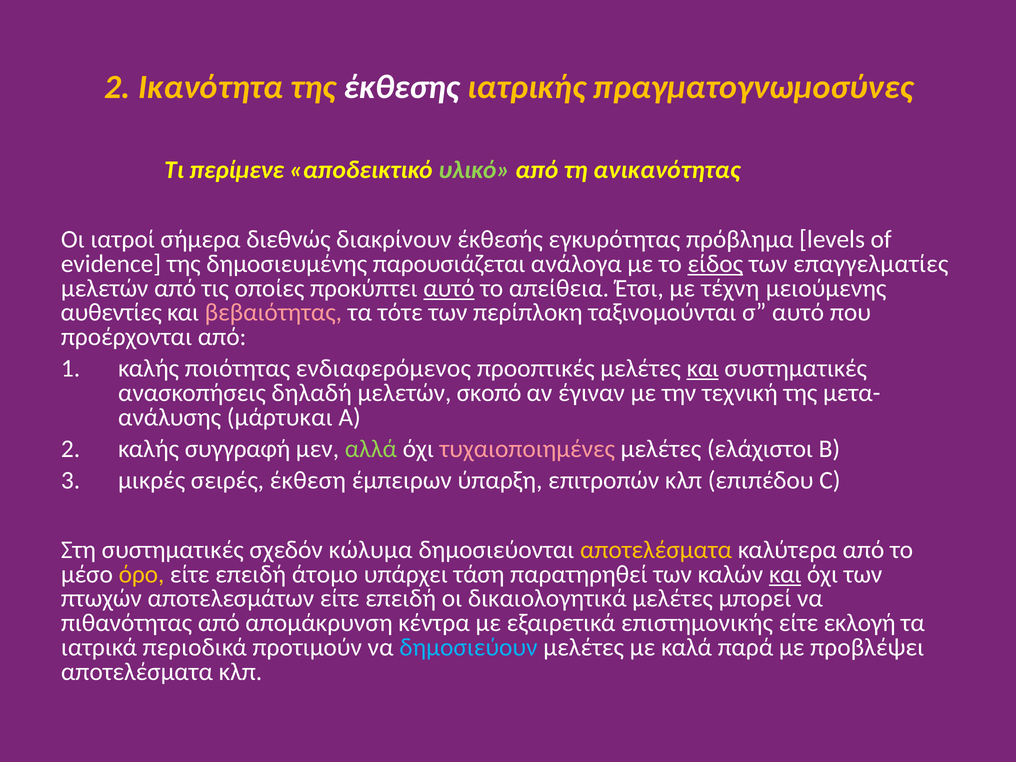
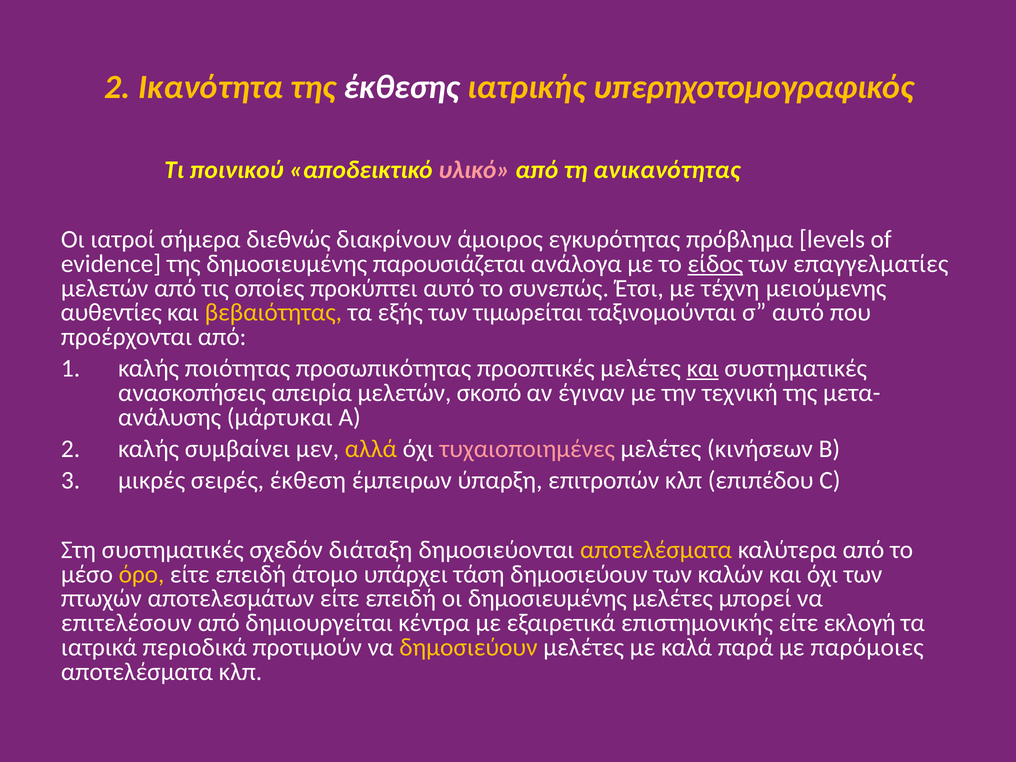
πραγματογνωμοσύνες: πραγματογνωμοσύνες -> υπερηχοτομογραφικός
περίμενε: περίμενε -> ποινικού
υλικό colour: light green -> pink
έκθεσής: έκθεσής -> άμοιρος
αυτό at (449, 288) underline: present -> none
απείθεια: απείθεια -> συνεπώς
βεβαιότητας colour: pink -> yellow
τότε: τότε -> εξής
περίπλοκη: περίπλοκη -> τιμωρείται
ενδιαφερόμενος: ενδιαφερόμενος -> προσωπικότητας
δηλαδή: δηλαδή -> απειρία
συγγραφή: συγγραφή -> συμβαίνει
αλλά colour: light green -> yellow
ελάχιστοι: ελάχιστοι -> κινήσεων
κώλυμα: κώλυμα -> διάταξη
τάση παρατηρηθεί: παρατηρηθεί -> δημοσιεύουν
και at (785, 574) underline: present -> none
οι δικαιολογητικά: δικαιολογητικά -> δημοσιευμένης
πιθανότητας: πιθανότητας -> επιτελέσουν
απομάκρυνση: απομάκρυνση -> δημιουργείται
δημοσιεύουν at (468, 647) colour: light blue -> yellow
προβλέψει: προβλέψει -> παρόμοιες
